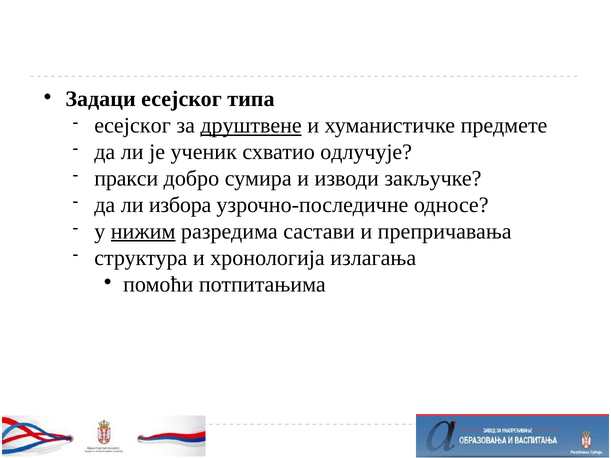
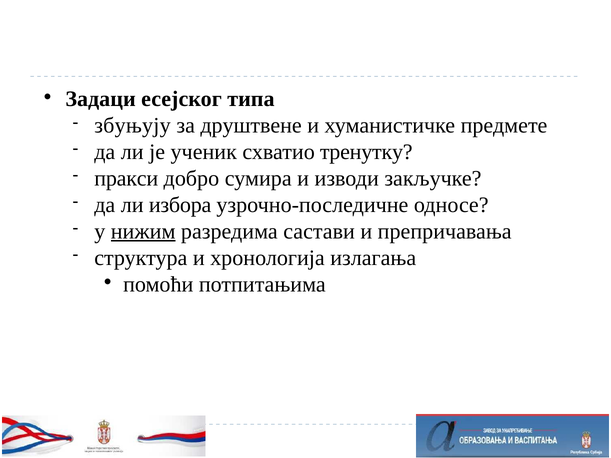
есејског at (133, 126): есејског -> збуњују
друштвене underline: present -> none
одлучује: одлучује -> тренутку
